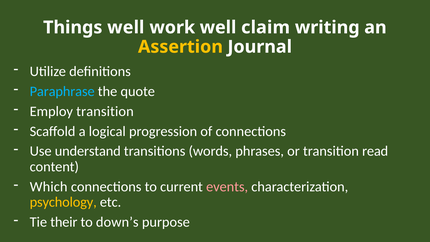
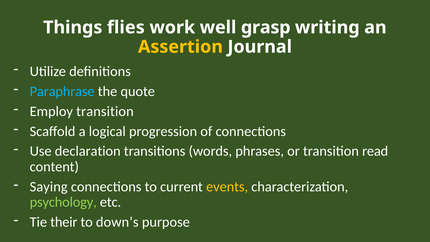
Things well: well -> flies
claim: claim -> grasp
understand: understand -> declaration
Which: Which -> Saying
events colour: pink -> yellow
psychology colour: yellow -> light green
